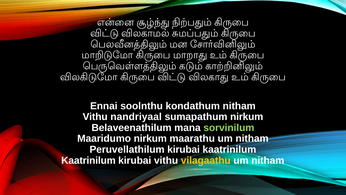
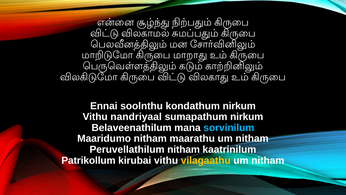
kondathum nitham: nitham -> nirkum
sorvinilum colour: light green -> light blue
Maaridumo nirkum: nirkum -> nitham
Peruvellathilum kirubai: kirubai -> nitham
Kaatrinilum at (88, 160): Kaatrinilum -> Patrikollum
